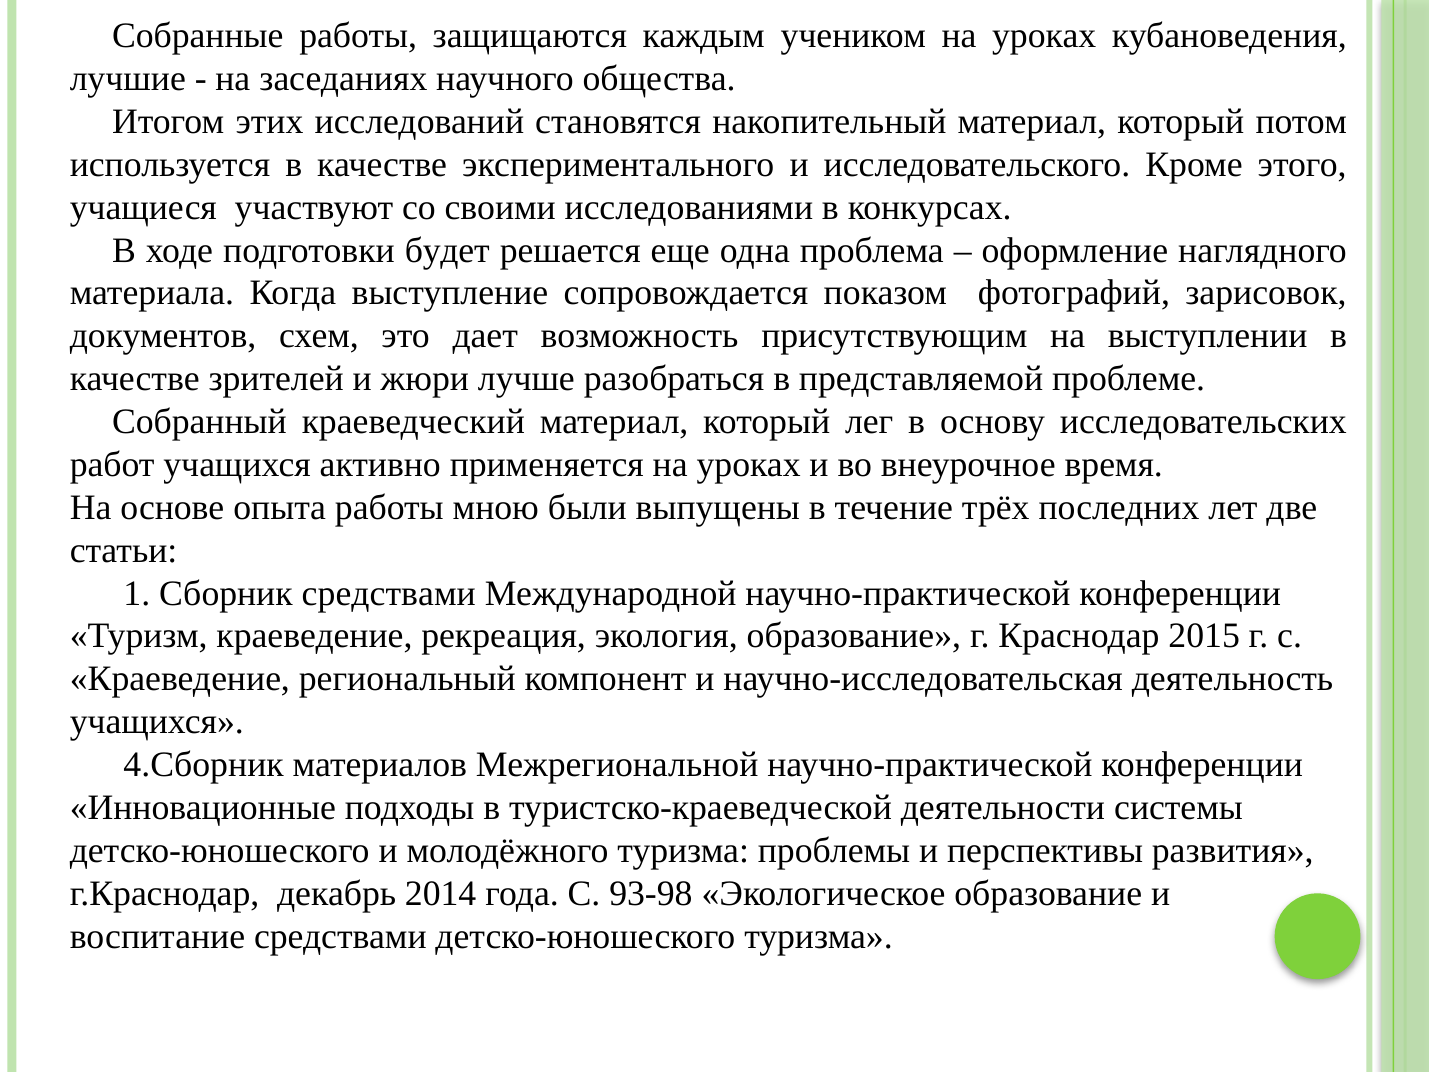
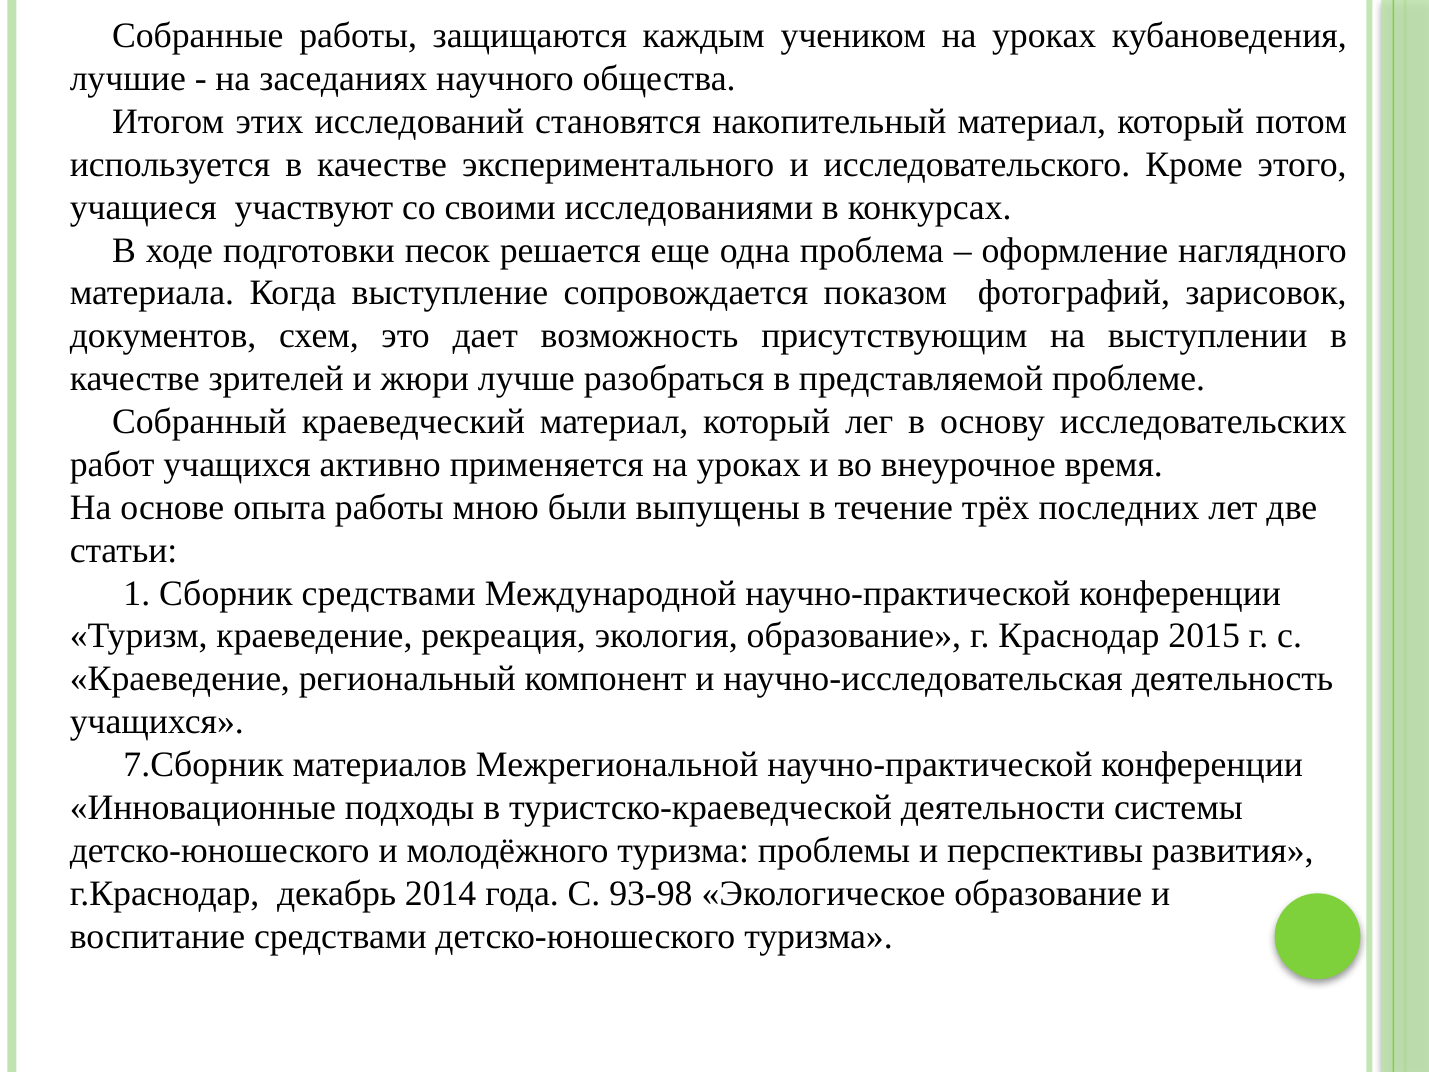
будет: будет -> песок
4.Сборник: 4.Сборник -> 7.Сборник
